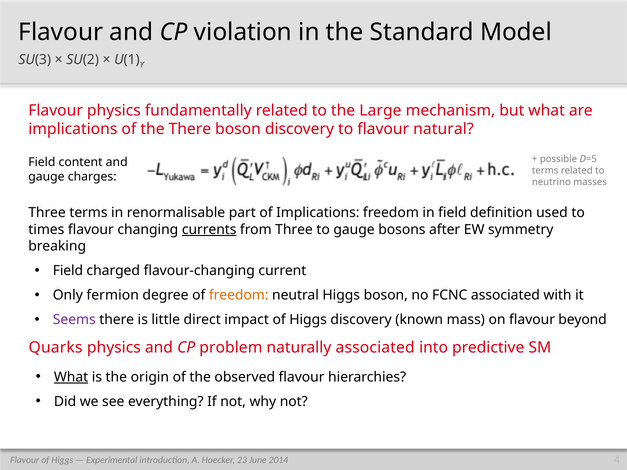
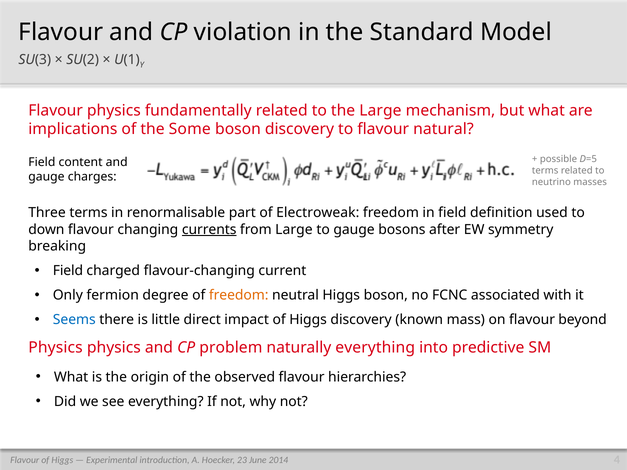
the There: There -> Some
of Implications: Implications -> Electroweak
times: times -> down
from Three: Three -> Large
Seems colour: purple -> blue
Quarks at (56, 348): Quarks -> Physics
naturally associated: associated -> everything
What at (71, 377) underline: present -> none
